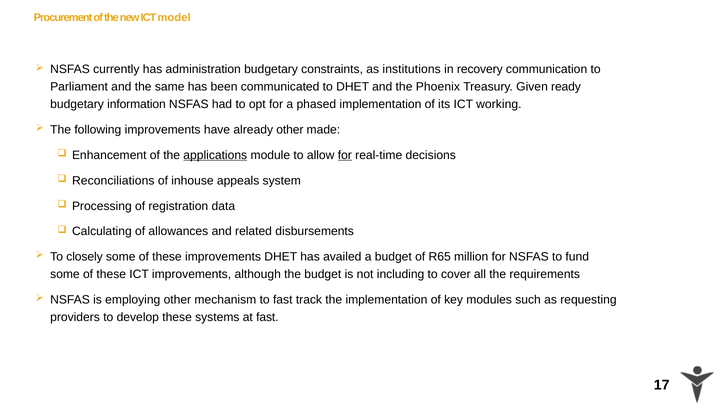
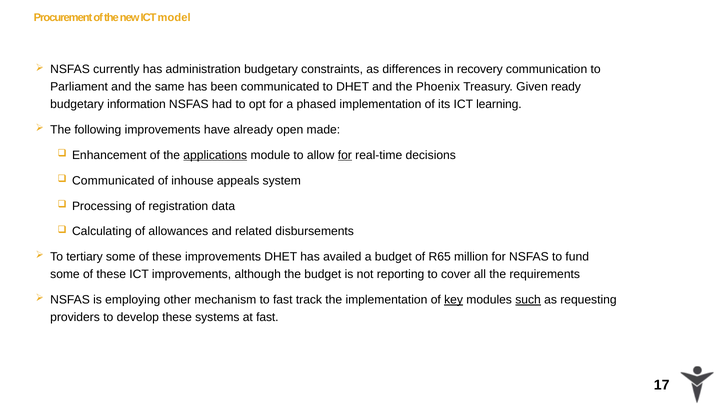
institutions: institutions -> differences
working: working -> learning
already other: other -> open
Reconciliations at (113, 181): Reconciliations -> Communicated
closely: closely -> tertiary
including: including -> reporting
key underline: none -> present
such underline: none -> present
